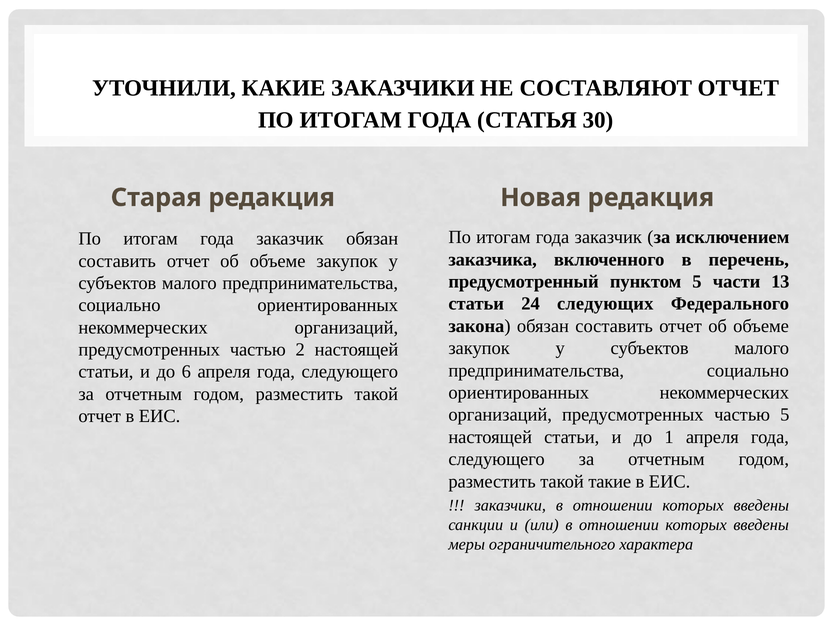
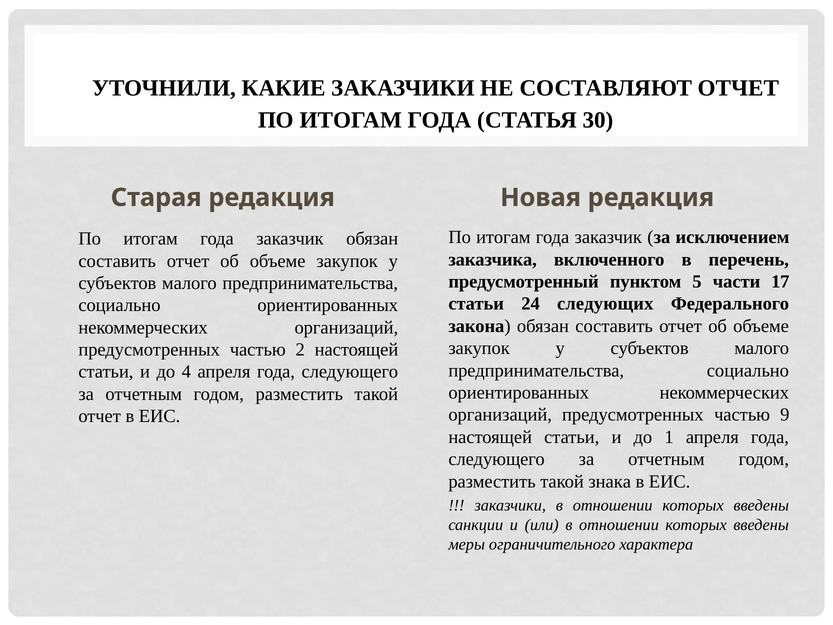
13: 13 -> 17
6: 6 -> 4
частью 5: 5 -> 9
такие: такие -> знака
